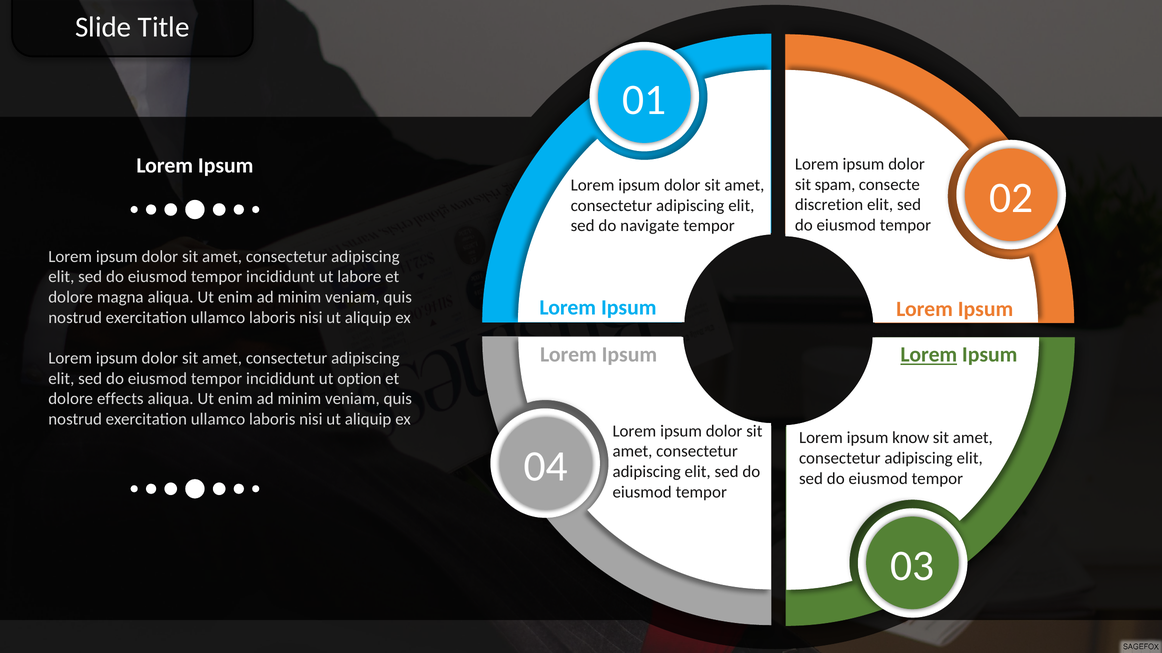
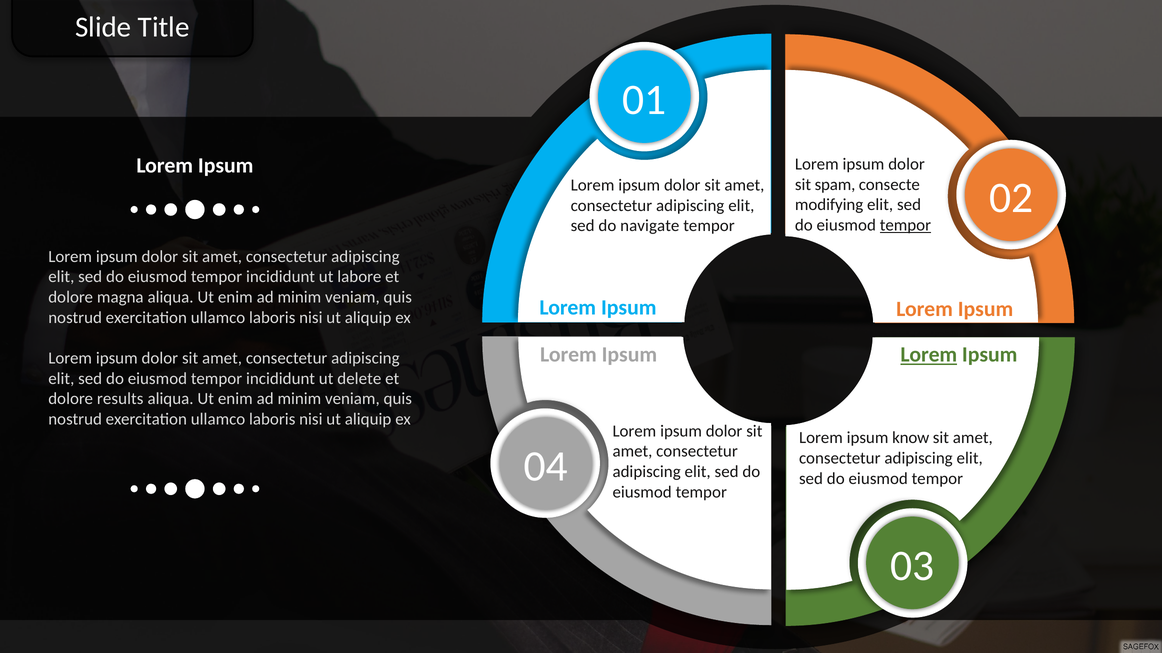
discretion: discretion -> modifying
tempor at (905, 225) underline: none -> present
option: option -> delete
effects: effects -> results
